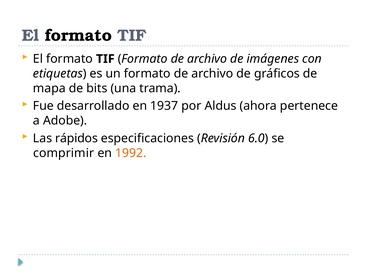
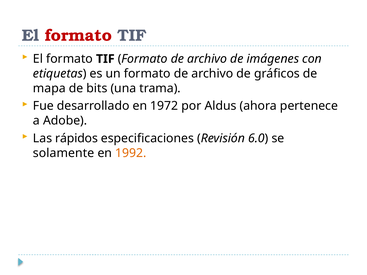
formato at (78, 35) colour: black -> red
1937: 1937 -> 1972
comprimir: comprimir -> solamente
